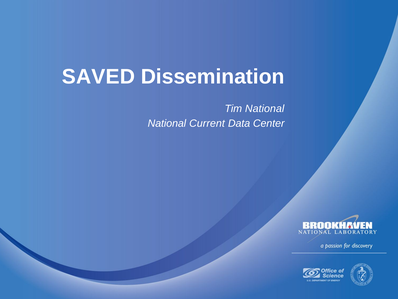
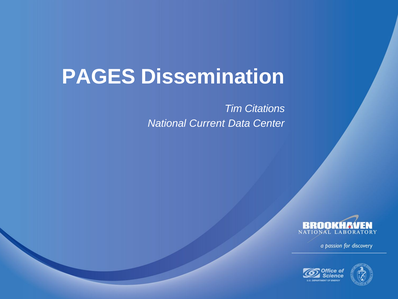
SAVED: SAVED -> PAGES
Tim National: National -> Citations
